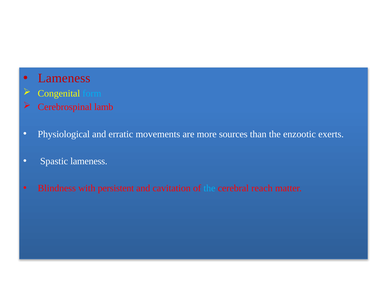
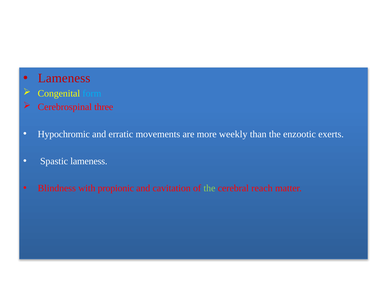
lamb: lamb -> three
Physiological: Physiological -> Hypochromic
sources: sources -> weekly
persistent: persistent -> propionic
the at (209, 188) colour: light blue -> light green
